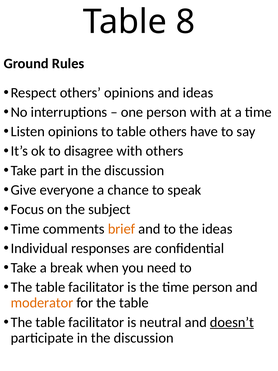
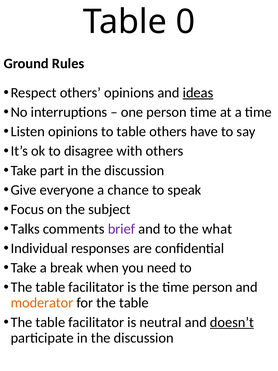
8: 8 -> 0
ideas at (198, 93) underline: none -> present
person with: with -> time
Time at (25, 229): Time -> Talks
brief colour: orange -> purple
the ideas: ideas -> what
